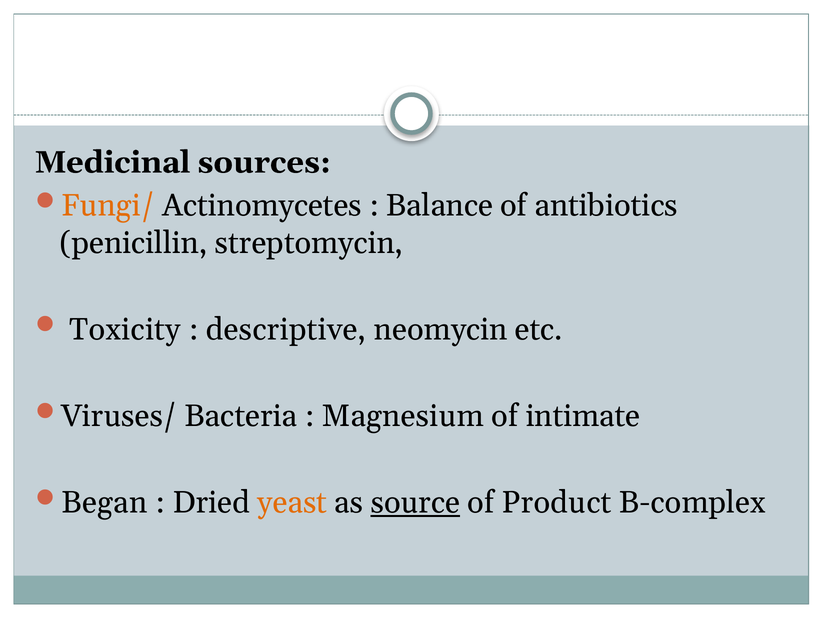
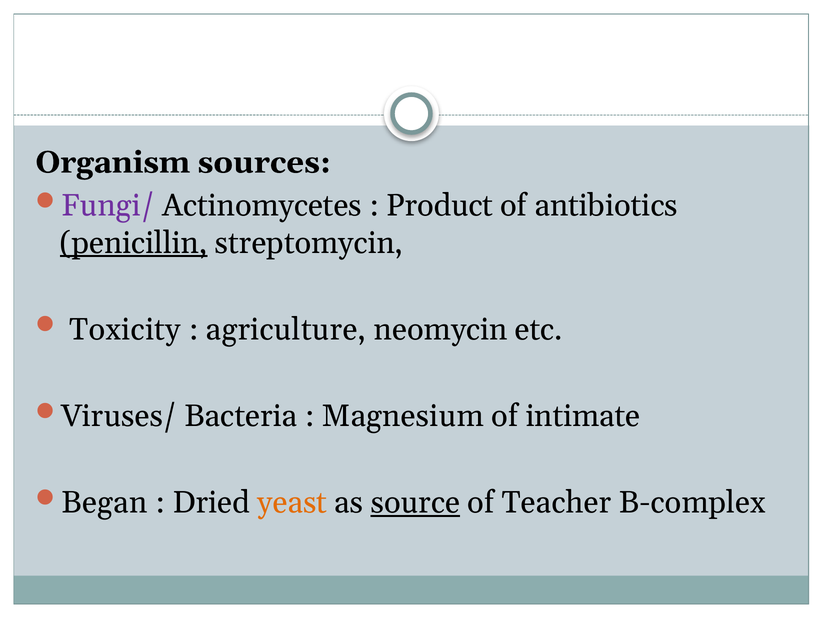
Medicinal: Medicinal -> Organism
Fungi/ colour: orange -> purple
Balance: Balance -> Product
penicillin underline: none -> present
descriptive: descriptive -> agriculture
Product: Product -> Teacher
